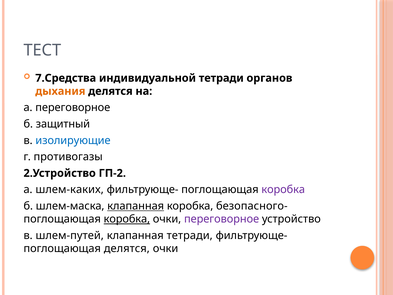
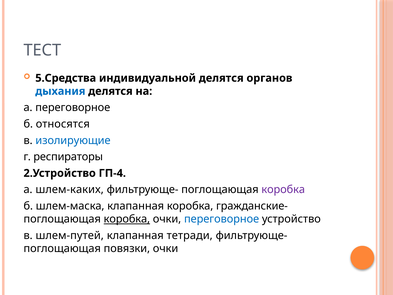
7.Средства: 7.Средства -> 5.Средства
индивидуальной тетради: тетради -> делятся
дыхания colour: orange -> blue
защитный: защитный -> относятся
противогазы: противогазы -> респираторы
ГП-2: ГП-2 -> ГП-4
клапанная at (136, 206) underline: present -> none
безопасного-: безопасного- -> гражданские-
переговорное at (222, 219) colour: purple -> blue
поглощающая делятся: делятся -> повязки
